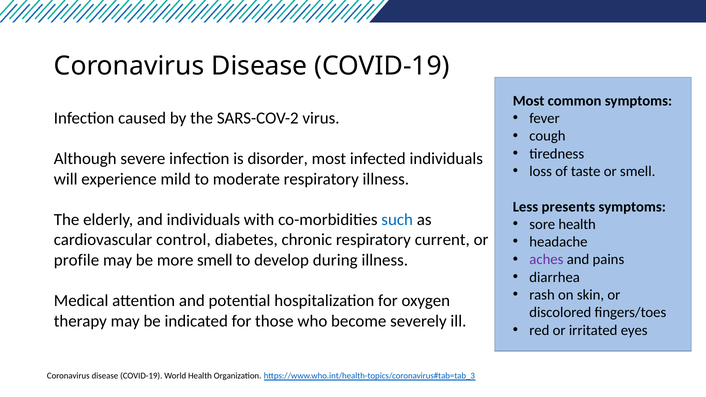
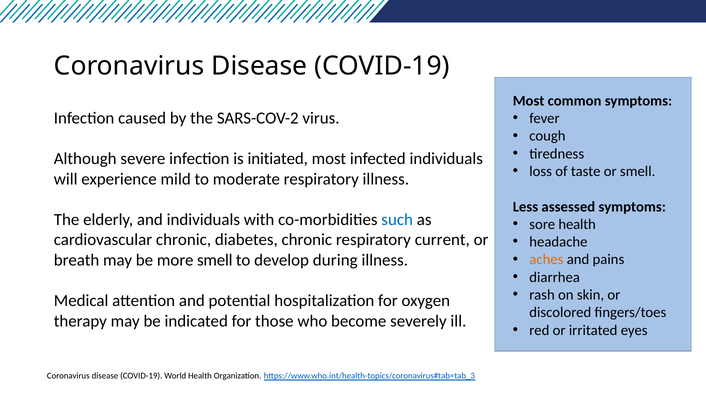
disorder: disorder -> initiated
presents: presents -> assessed
cardiovascular control: control -> chronic
aches colour: purple -> orange
profile: profile -> breath
